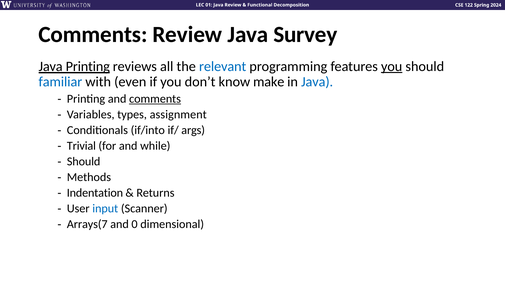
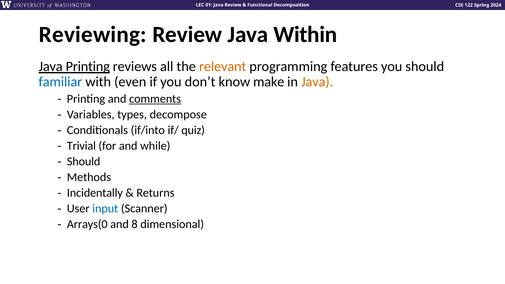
Comments at (93, 35): Comments -> Reviewing
Survey: Survey -> Within
relevant colour: blue -> orange
you at (392, 66) underline: present -> none
Java at (317, 82) colour: blue -> orange
assignment: assignment -> decompose
args: args -> quiz
Indentation: Indentation -> Incidentally
Arrays(7: Arrays(7 -> Arrays(0
0: 0 -> 8
